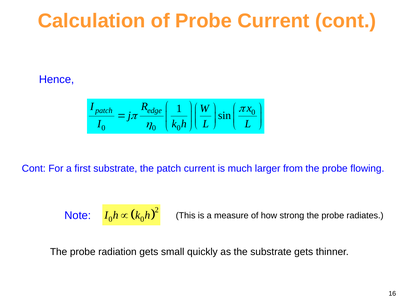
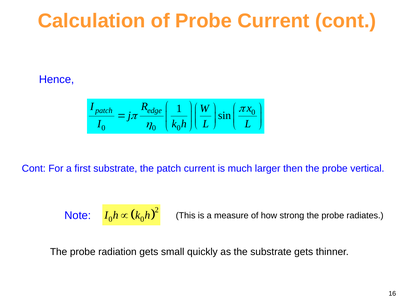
from: from -> then
flowing: flowing -> vertical
